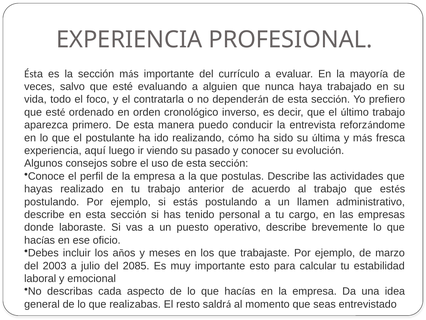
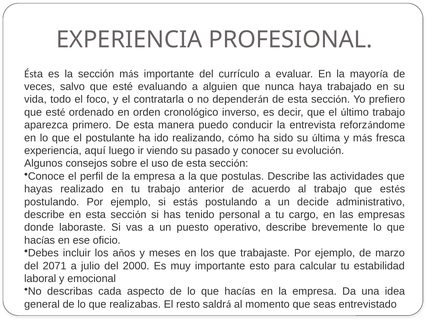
llamen: llamen -> decide
2003: 2003 -> 2071
2085: 2085 -> 2000
